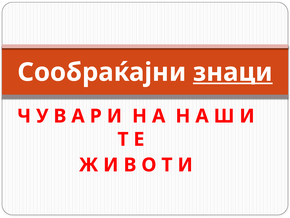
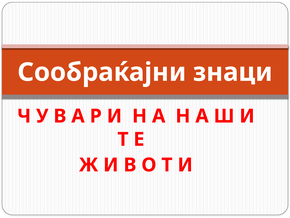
знаци underline: present -> none
